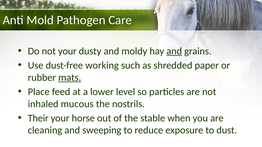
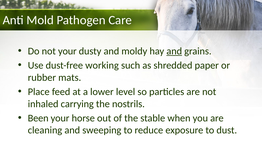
mats underline: present -> none
mucous: mucous -> carrying
Their: Their -> Been
